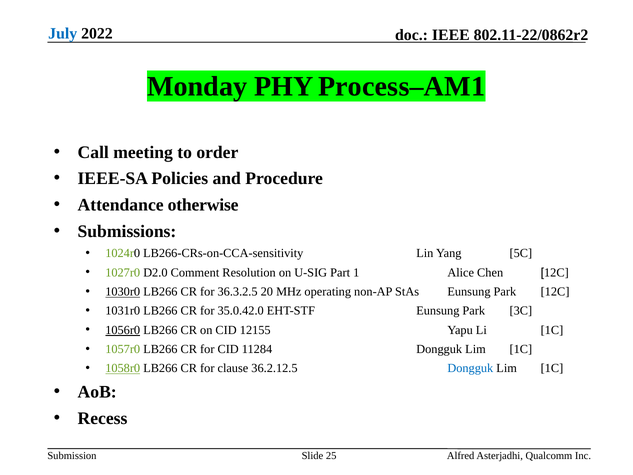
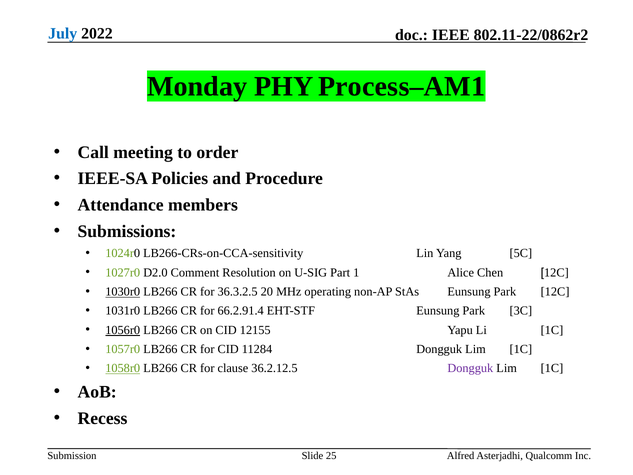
otherwise: otherwise -> members
35.0.42.0: 35.0.42.0 -> 66.2.91.4
Dongguk at (470, 368) colour: blue -> purple
